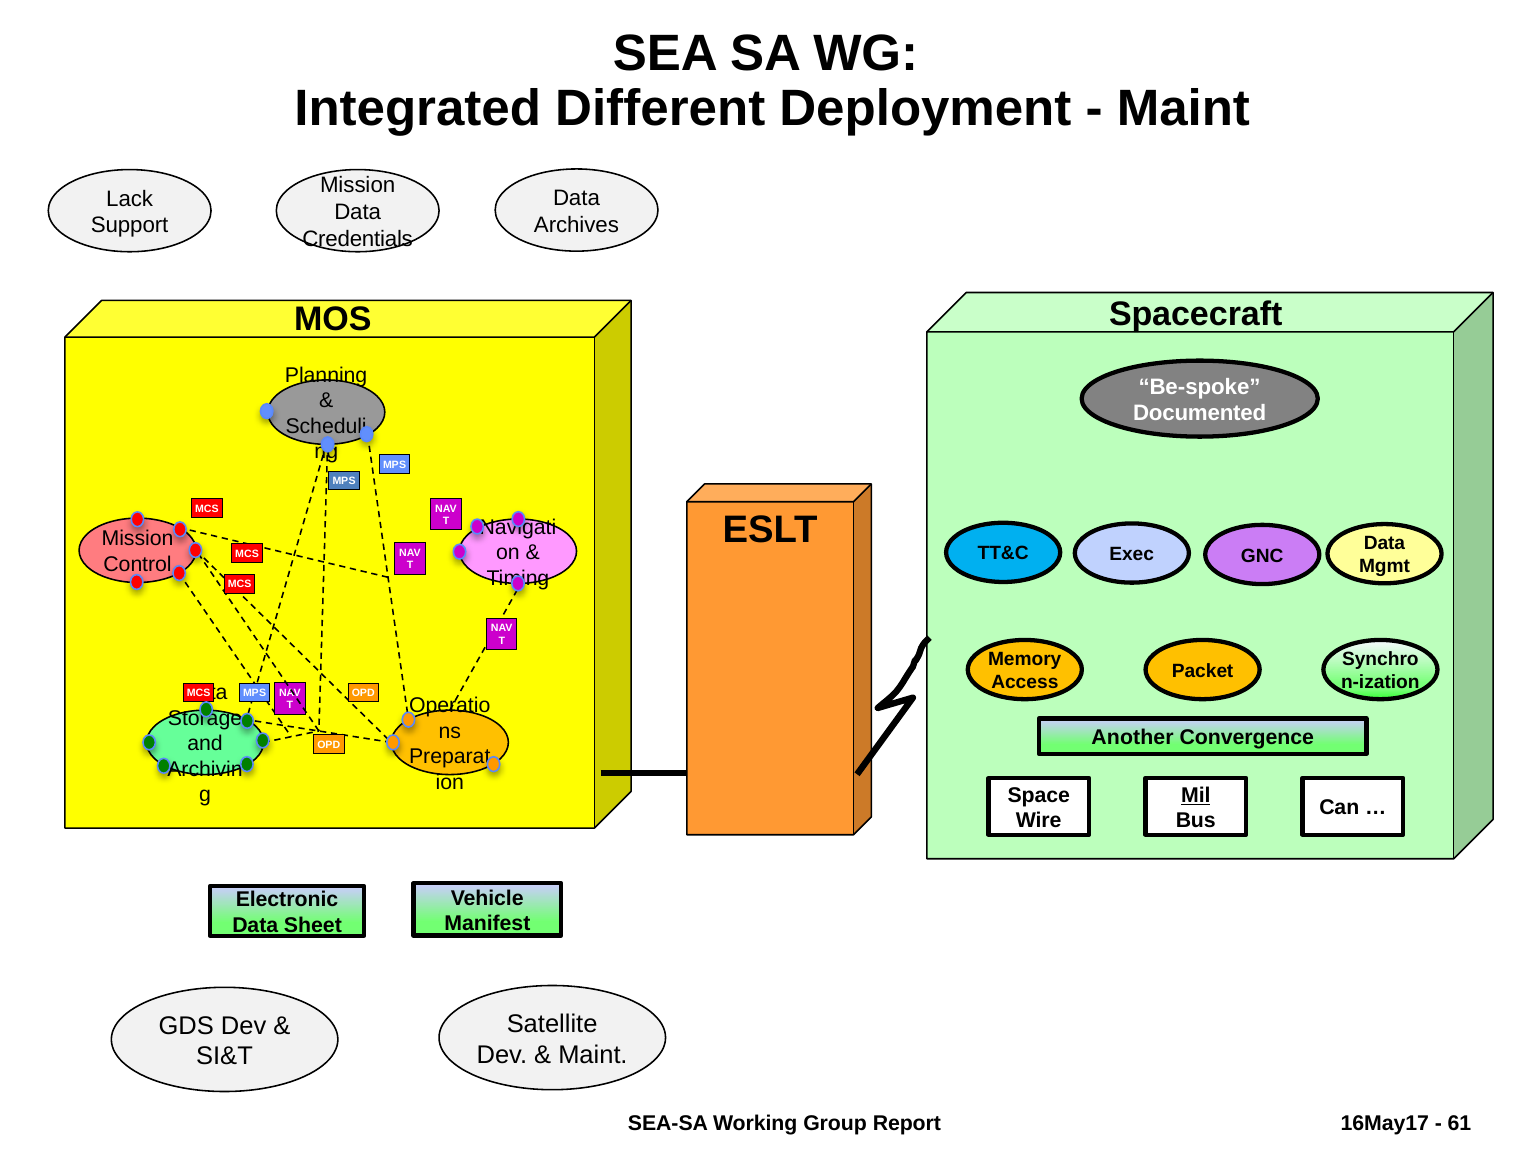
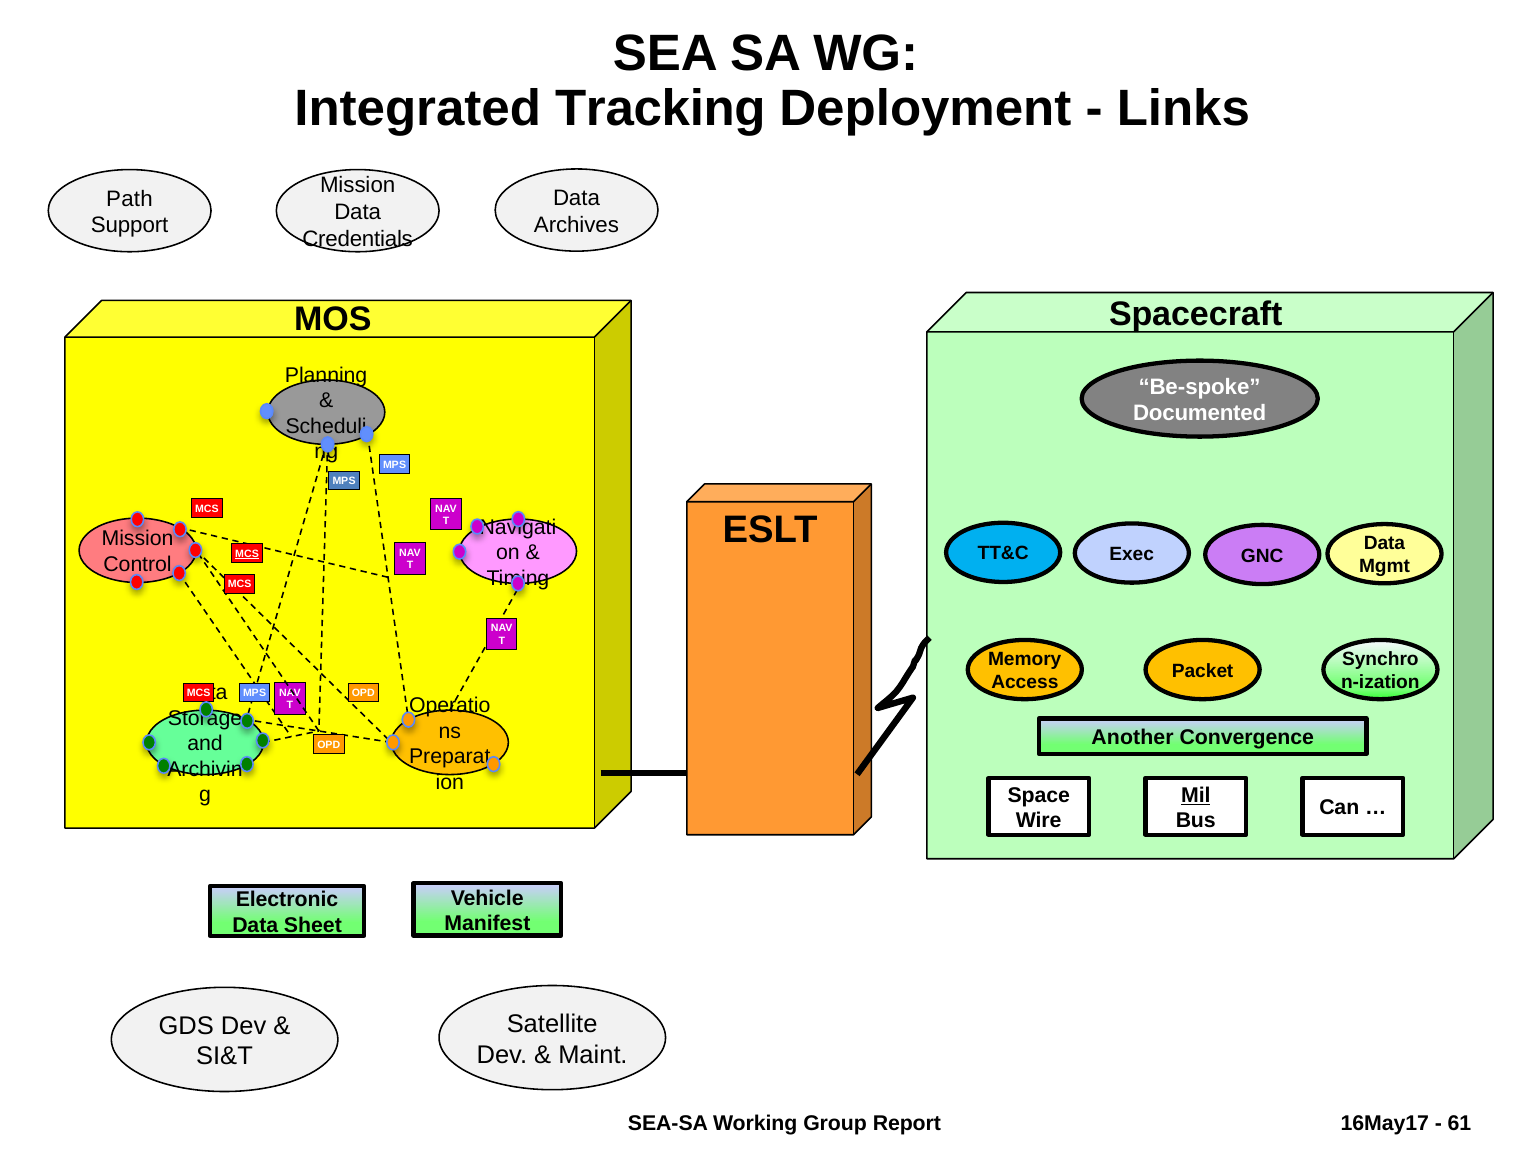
Different: Different -> Tracking
Maint at (1183, 109): Maint -> Links
Lack: Lack -> Path
MCS at (247, 554) underline: none -> present
